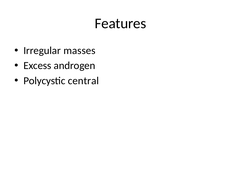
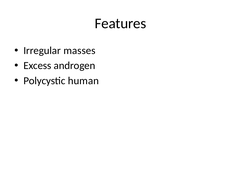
central: central -> human
